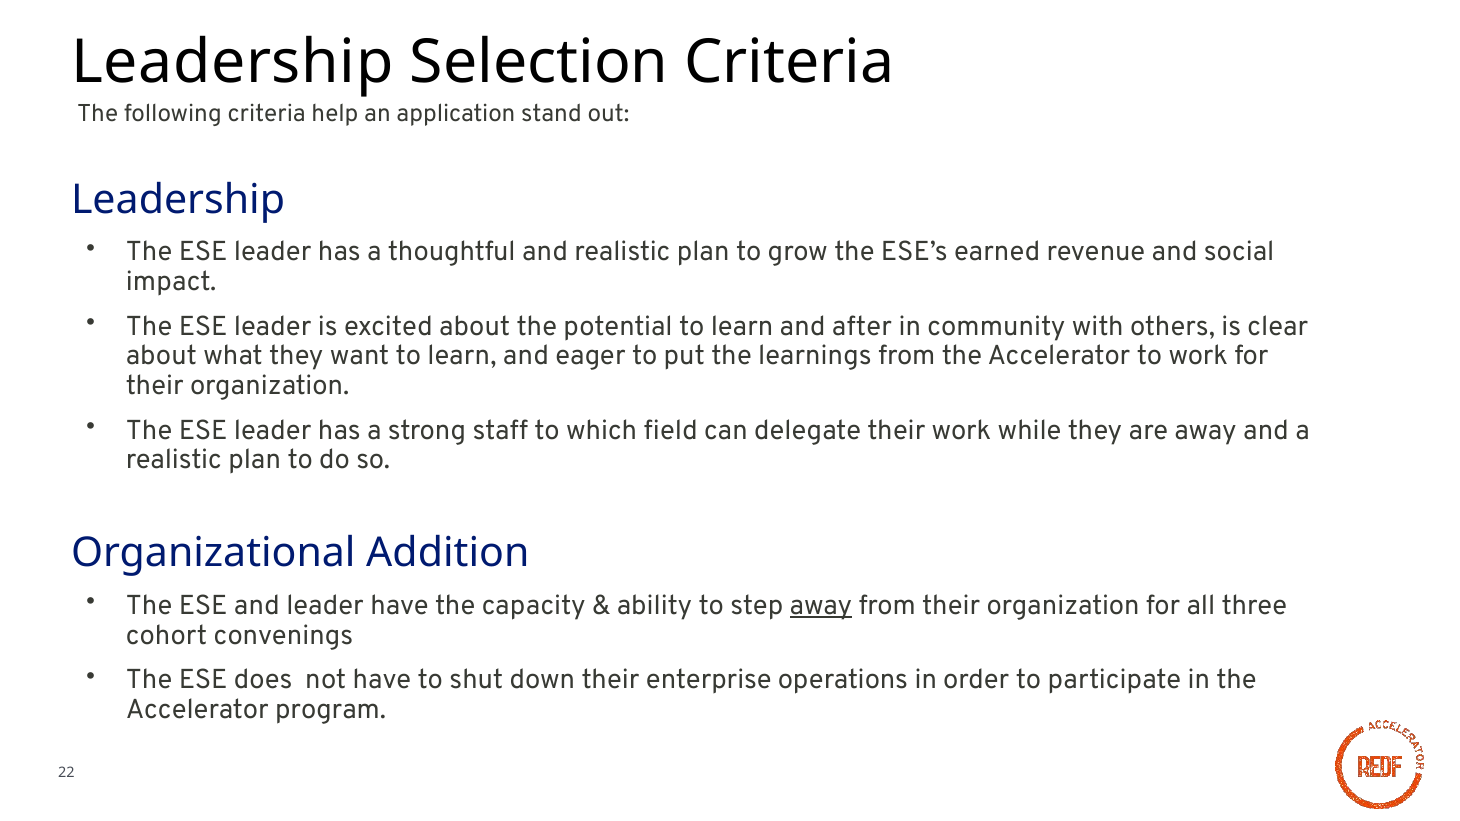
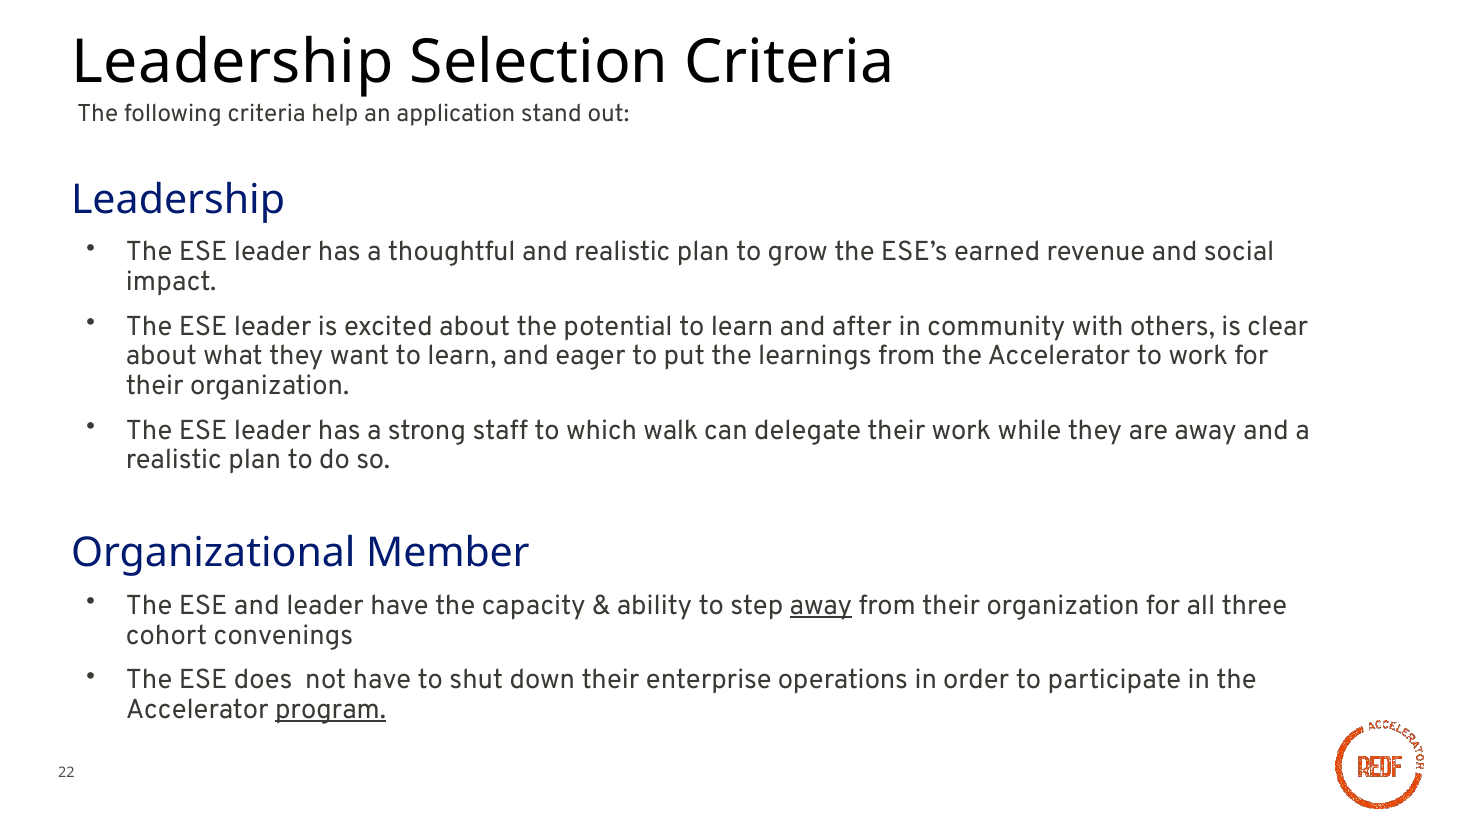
field: field -> walk
Addition: Addition -> Member
program underline: none -> present
